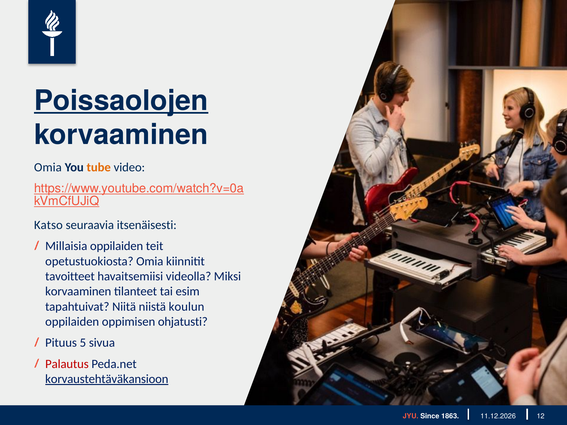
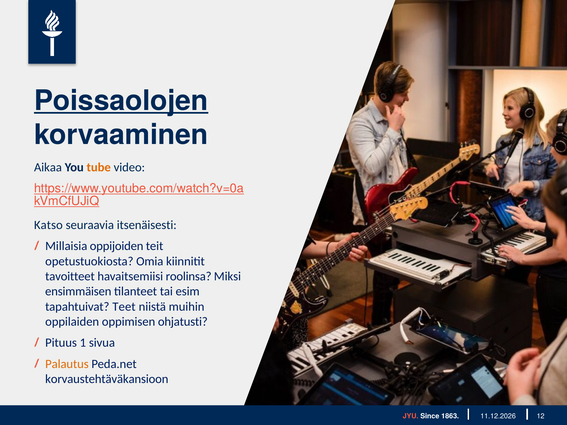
Omia at (48, 167): Omia -> Aikaa
Millaisia oppilaiden: oppilaiden -> oppijoiden
videolla: videolla -> roolinsa
korvaaminen at (78, 292): korvaaminen -> ensimmäisen
Niitä: Niitä -> Teet
koulun: koulun -> muihin
5: 5 -> 1
Palautus colour: red -> orange
korvaustehtäväkansioon underline: present -> none
